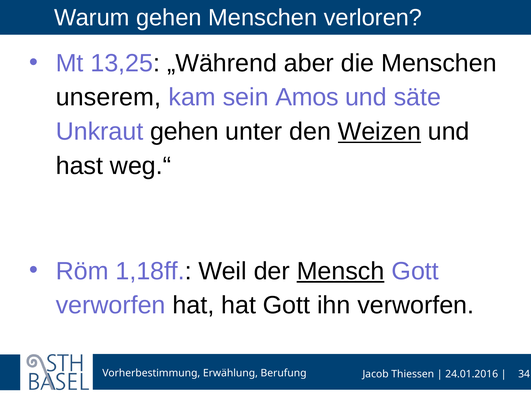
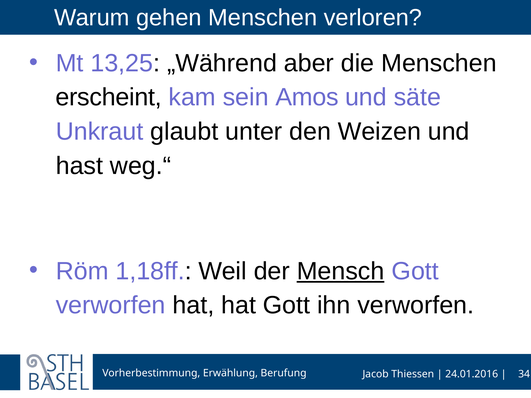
unserem: unserem -> erscheint
Unkraut gehen: gehen -> glaubt
Weizen underline: present -> none
